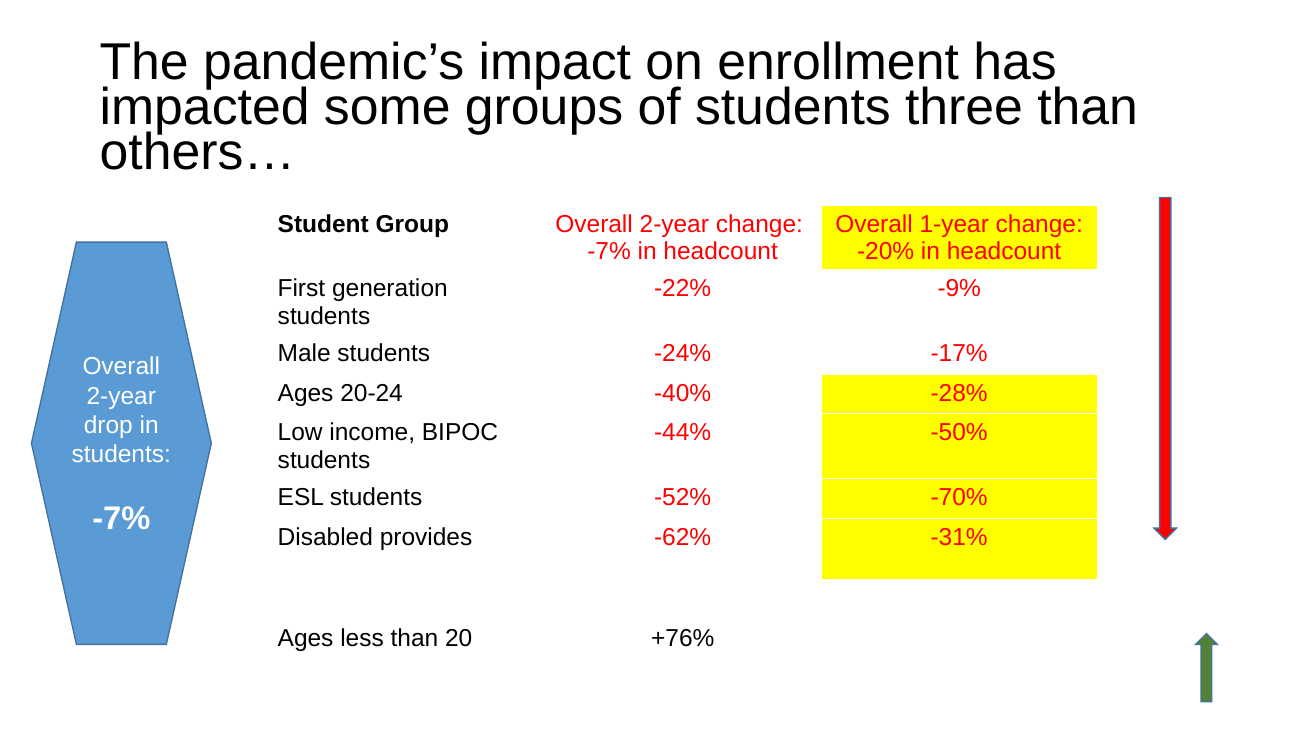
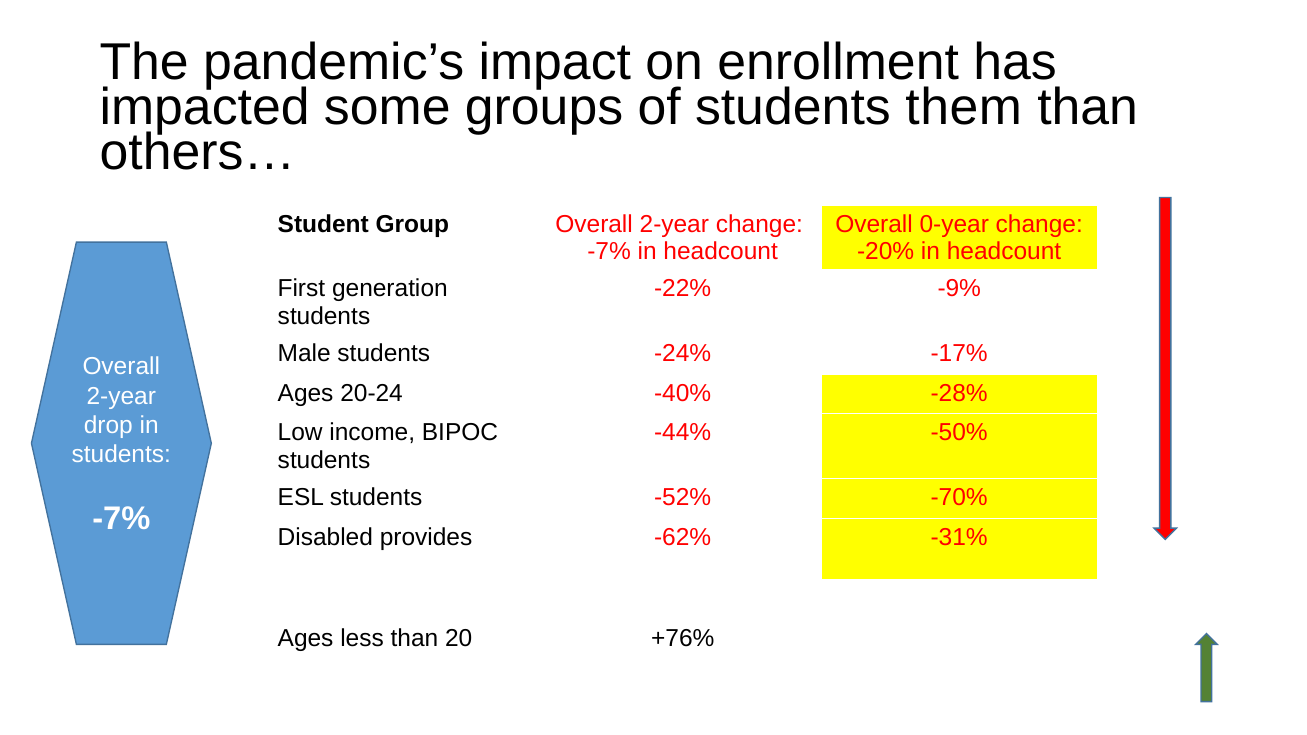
three: three -> them
1-year: 1-year -> 0-year
